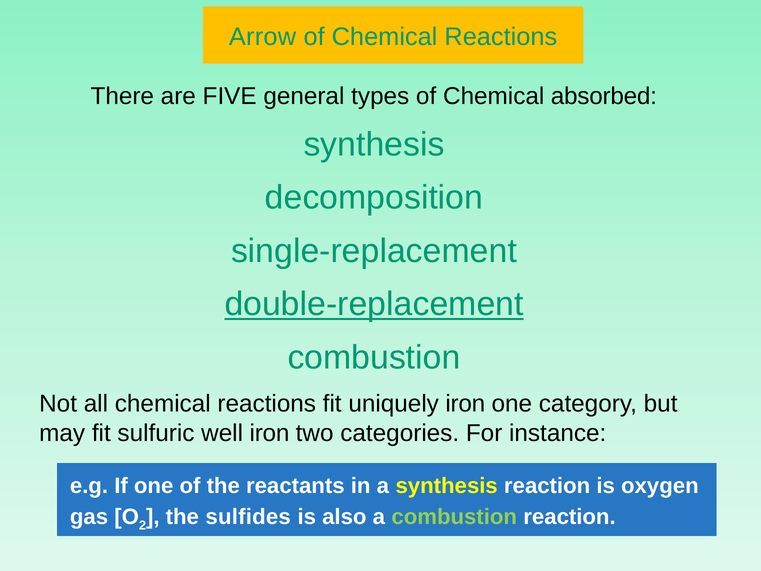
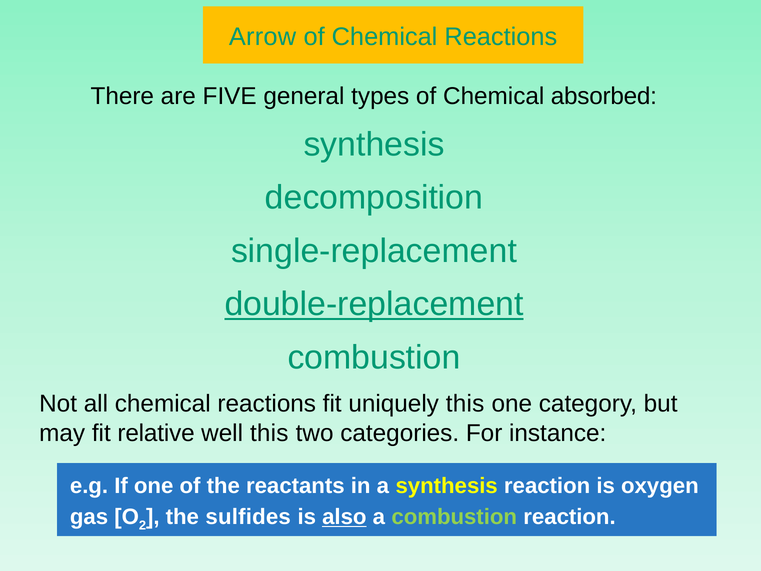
uniquely iron: iron -> this
sulfuric: sulfuric -> relative
well iron: iron -> this
also underline: none -> present
